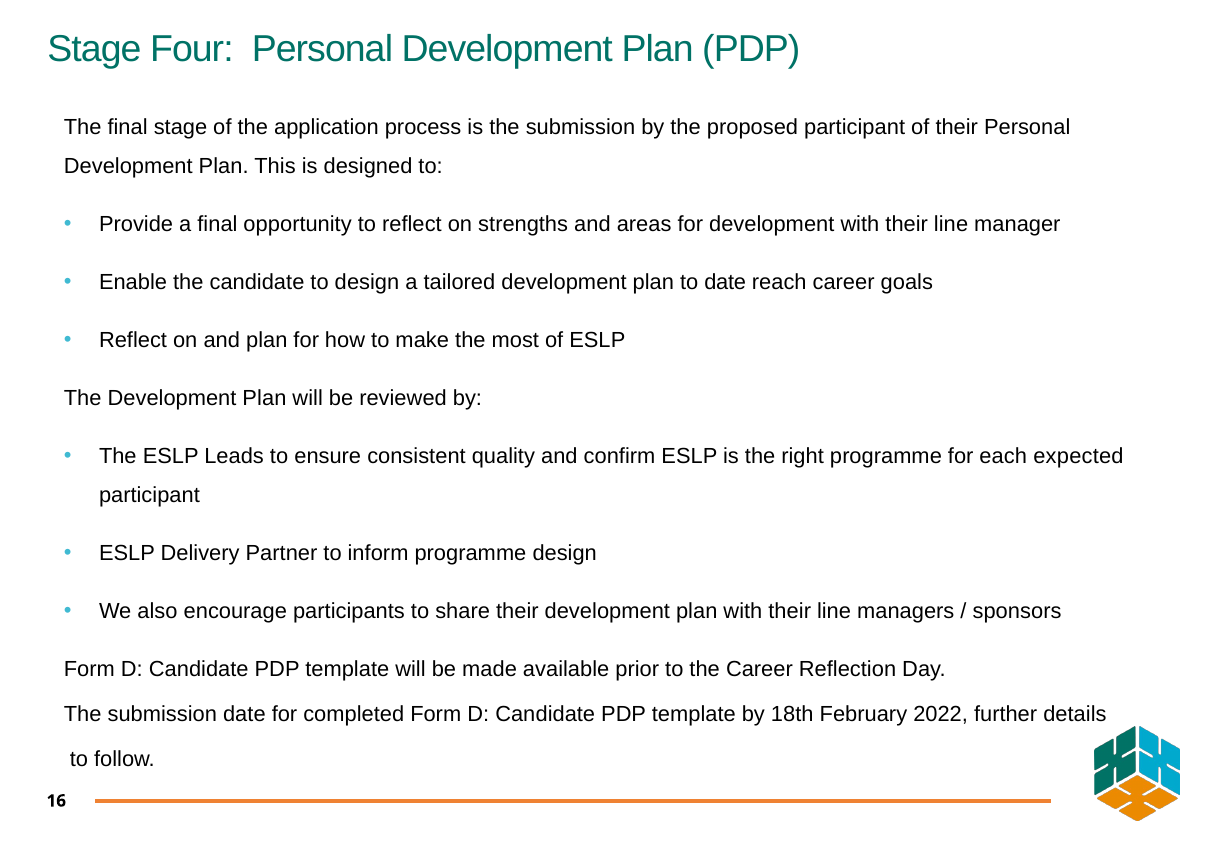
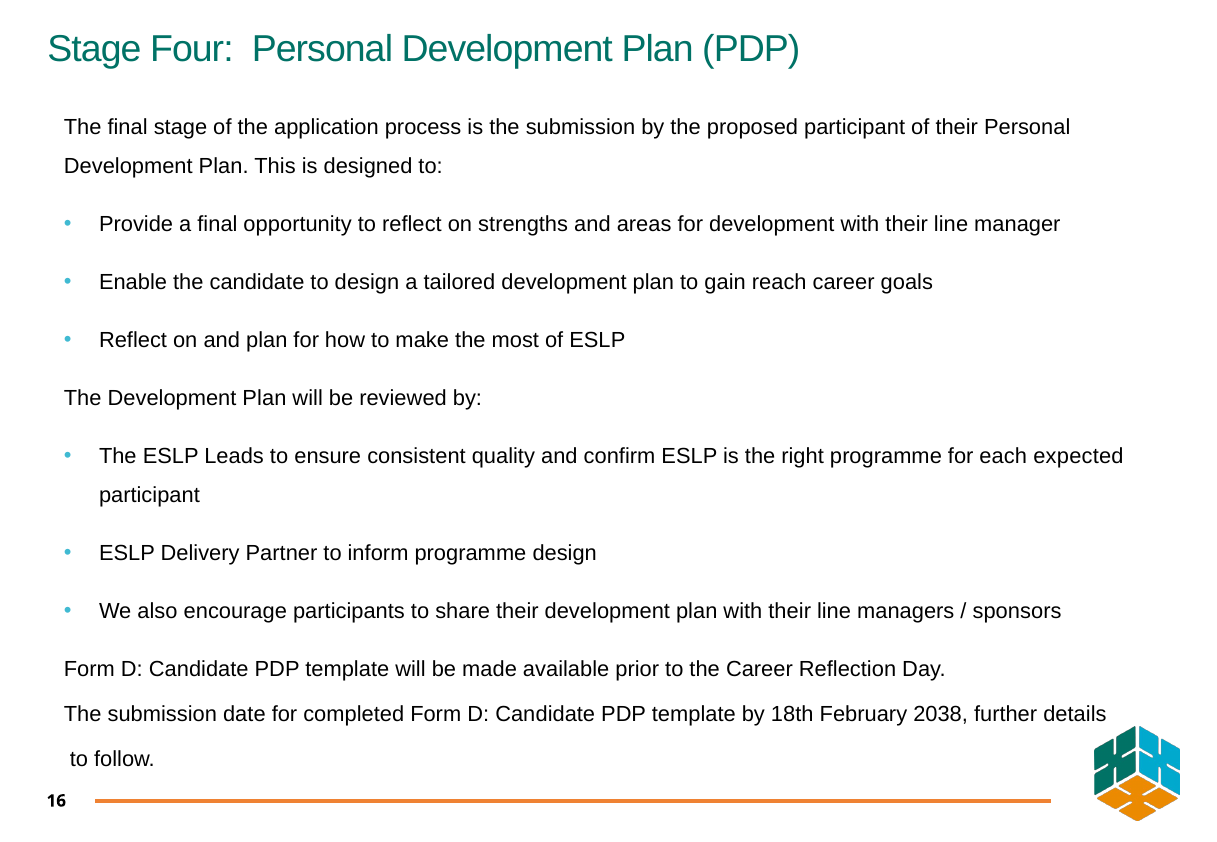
to date: date -> gain
2022: 2022 -> 2038
